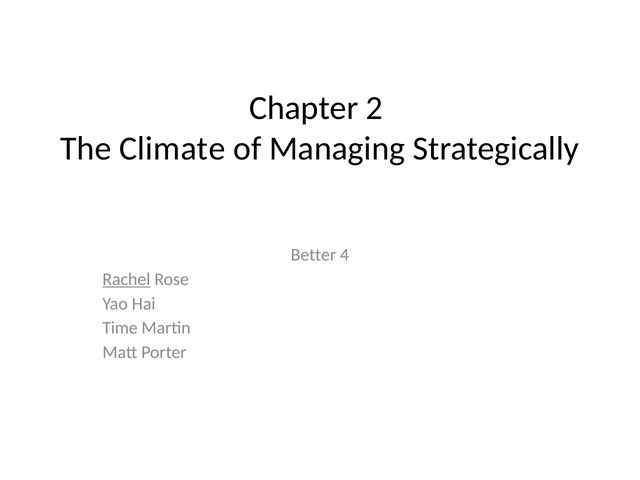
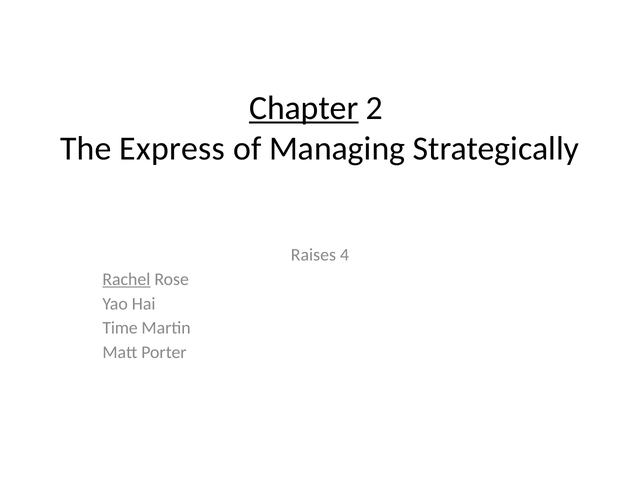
Chapter underline: none -> present
Climate: Climate -> Express
Better: Better -> Raises
